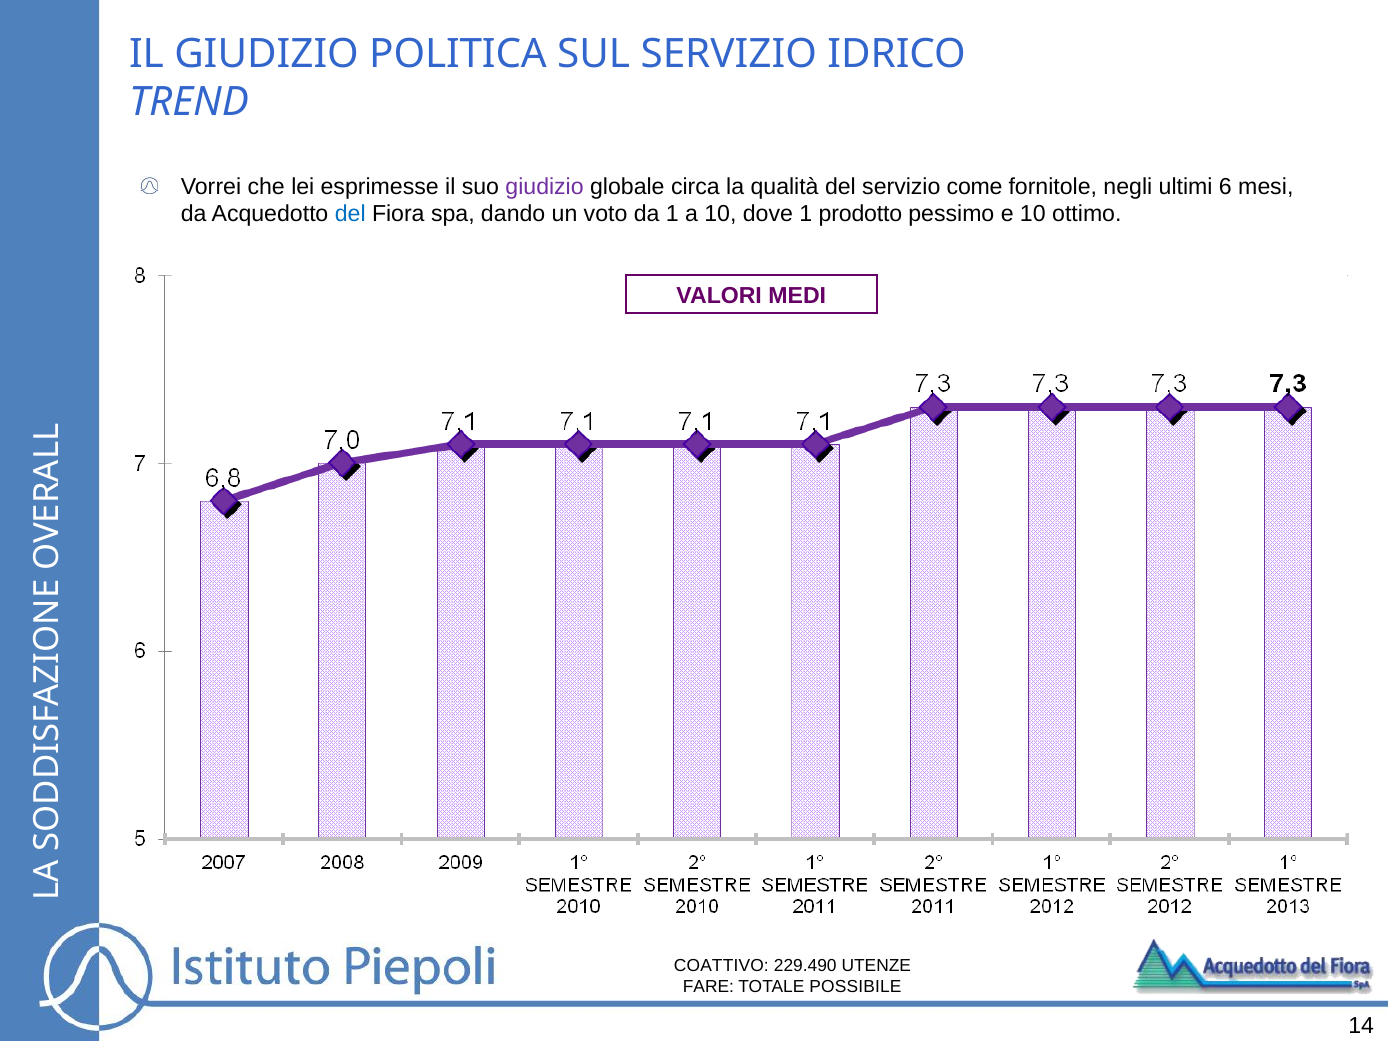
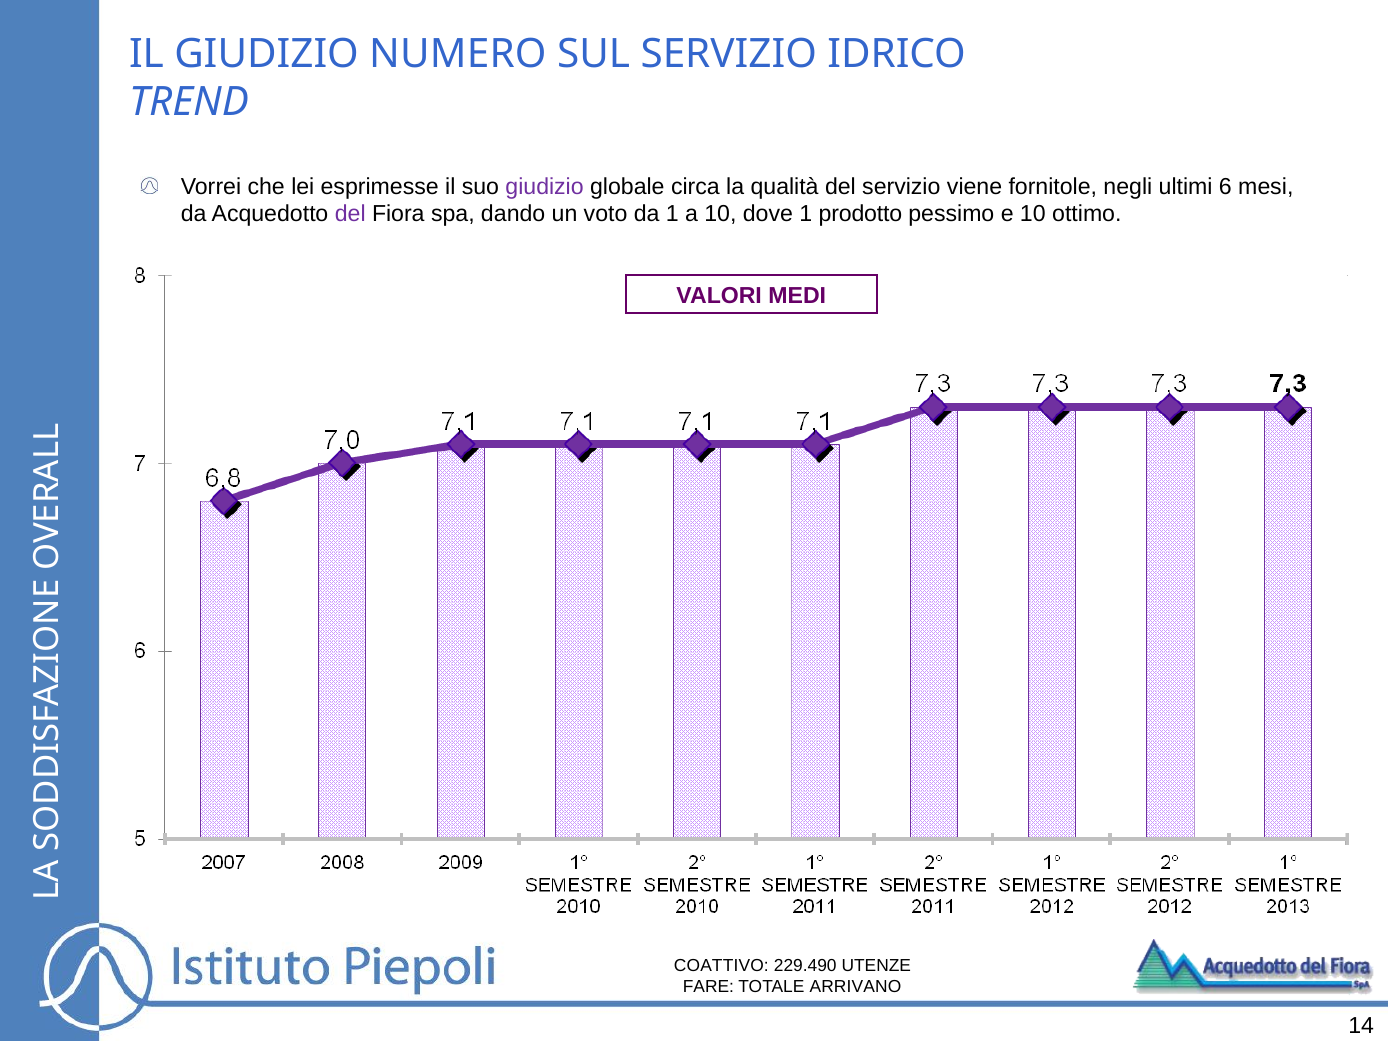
POLITICA: POLITICA -> NUMERO
come: come -> viene
del at (350, 214) colour: blue -> purple
POSSIBILE: POSSIBILE -> ARRIVANO
